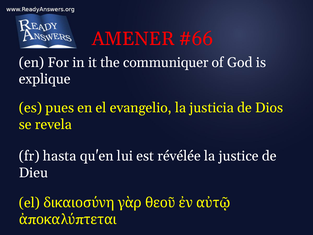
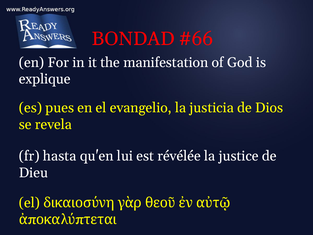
AMENER: AMENER -> BONDAD
communiquer: communiquer -> manifestation
